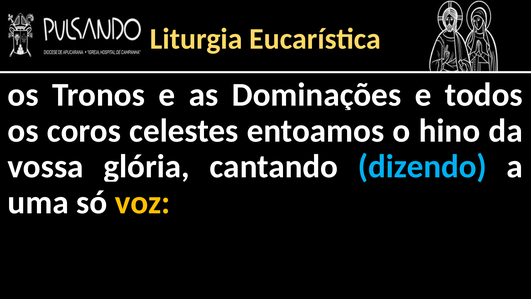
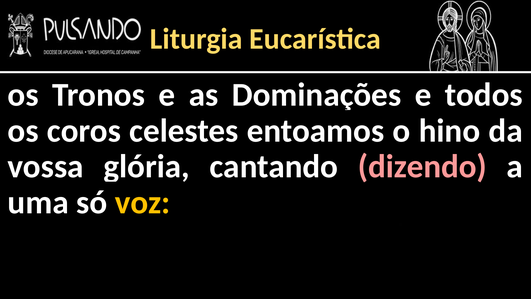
dizendo colour: light blue -> pink
